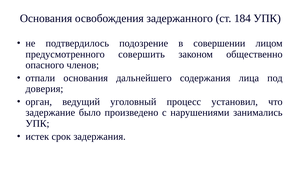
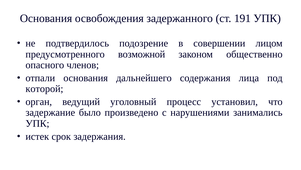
184: 184 -> 191
совершить: совершить -> возможной
доверия: доверия -> которой
